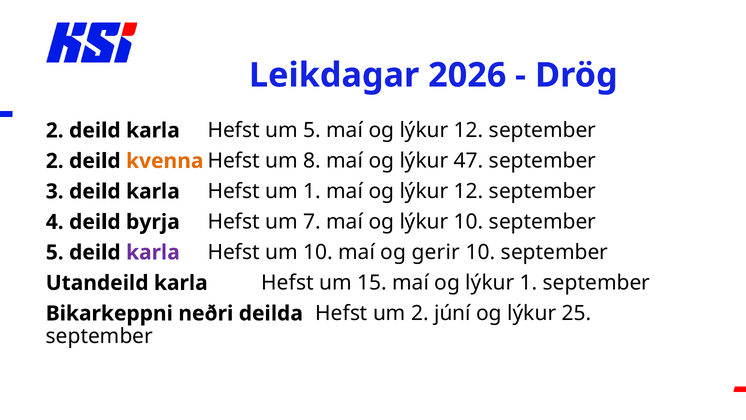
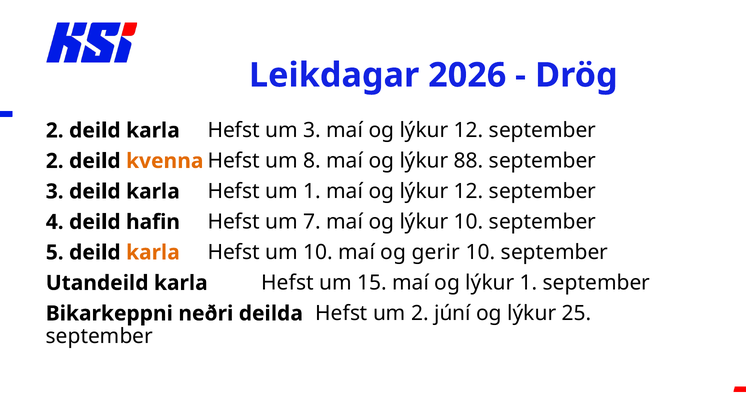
um 5: 5 -> 3
47: 47 -> 88
byrja: byrja -> hafin
karla at (153, 252) colour: purple -> orange
